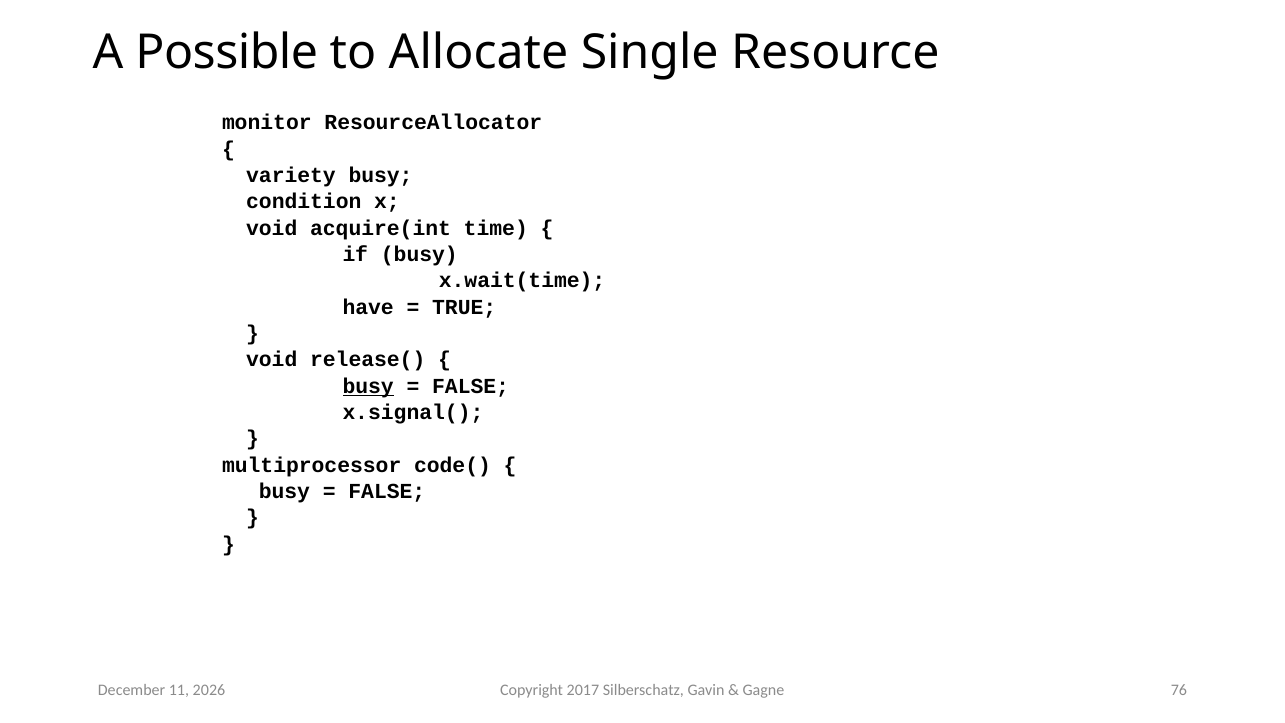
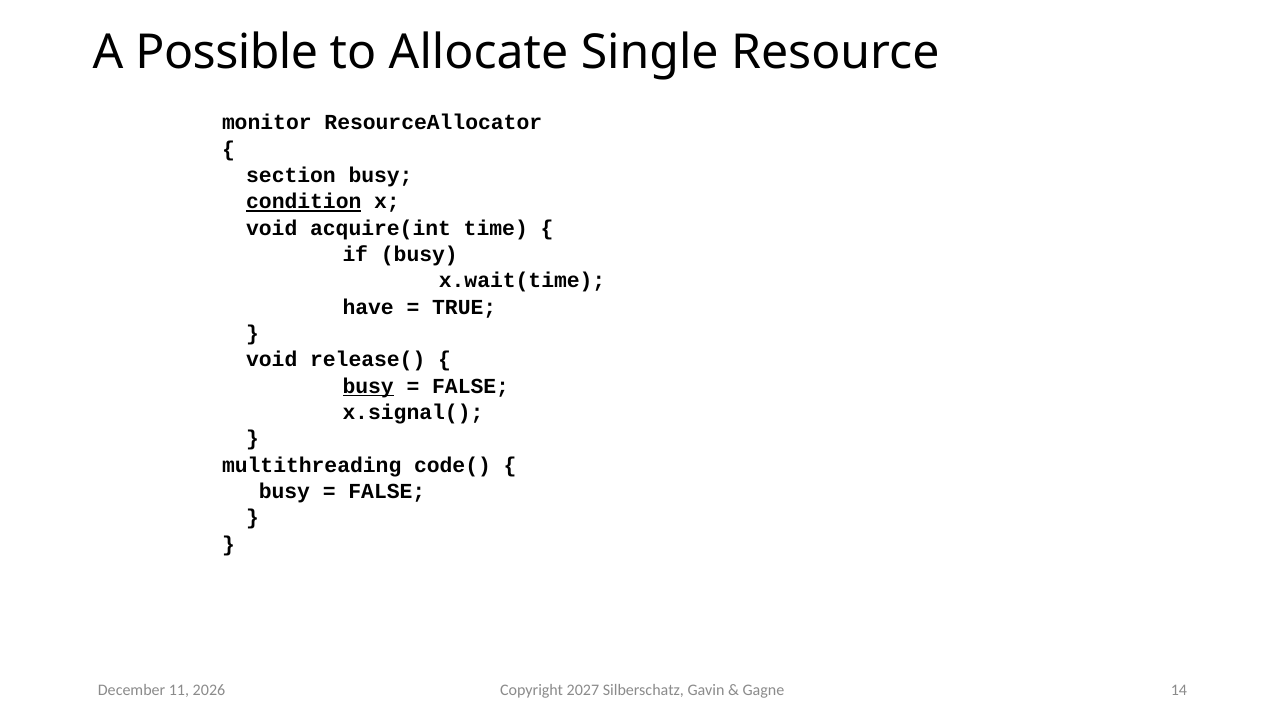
variety: variety -> section
condition underline: none -> present
multiprocessor: multiprocessor -> multithreading
2017: 2017 -> 2027
76: 76 -> 14
